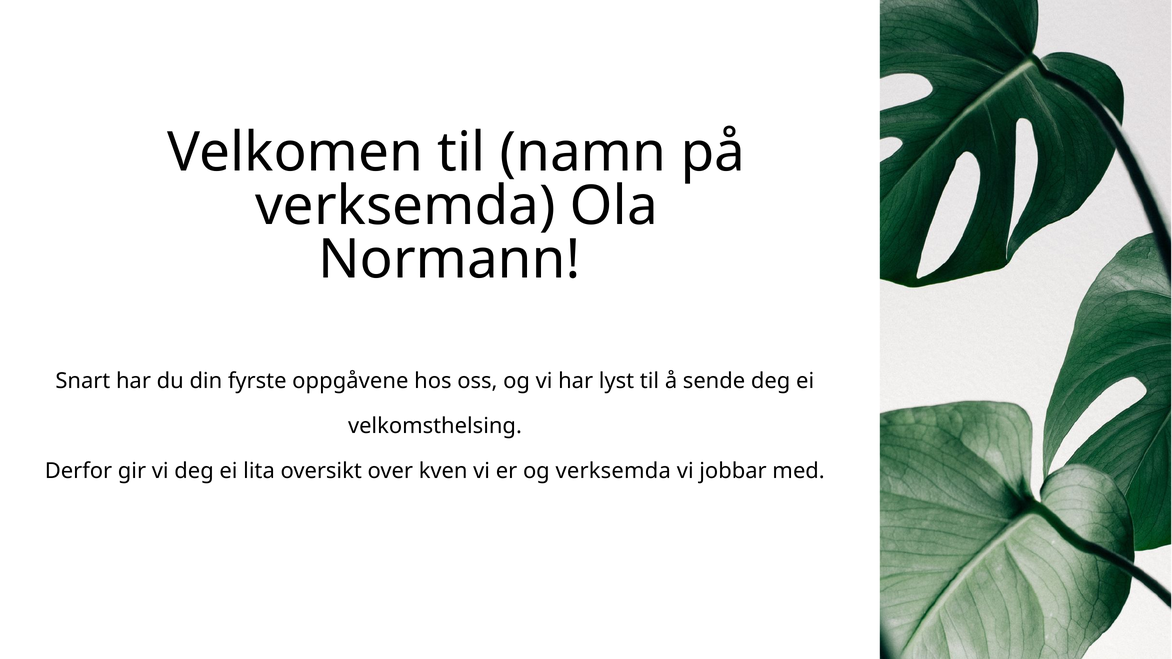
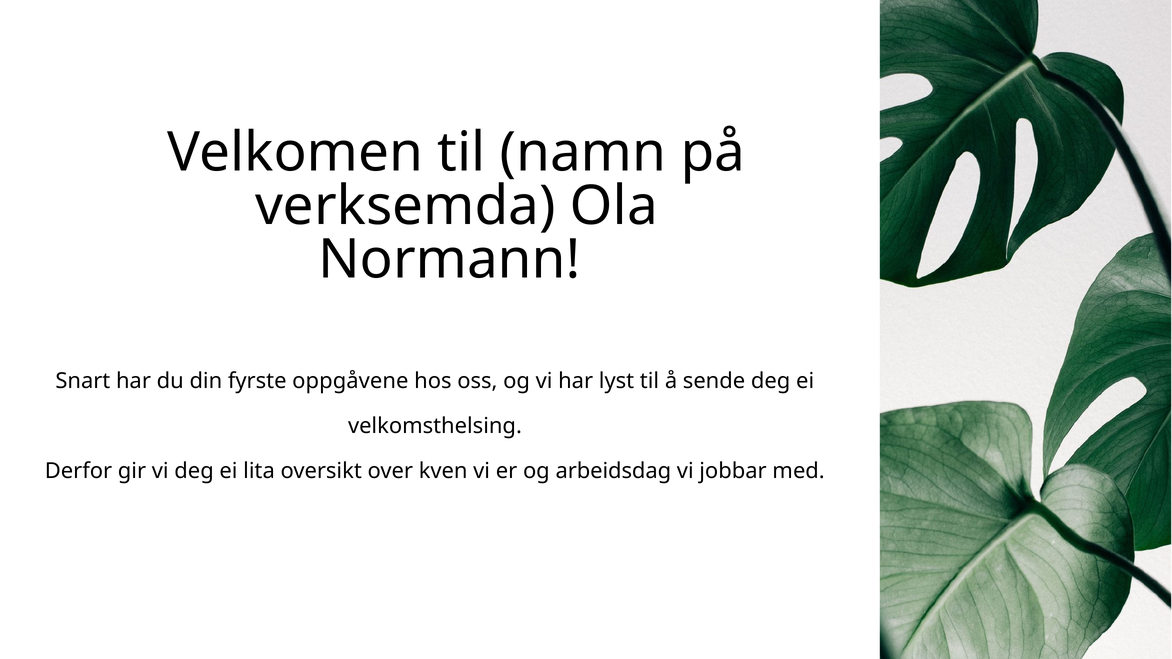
og verksemda: verksemda -> arbeidsdag
